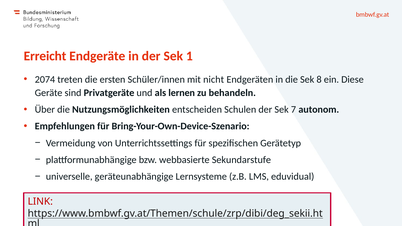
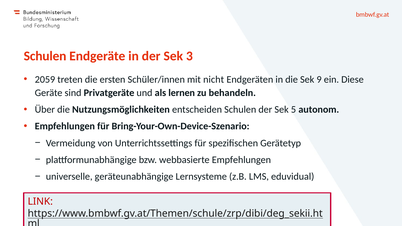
Erreicht at (45, 56): Erreicht -> Schulen
1: 1 -> 3
2074: 2074 -> 2059
8: 8 -> 9
7: 7 -> 5
webbasierte Sekundarstufe: Sekundarstufe -> Empfehlungen
